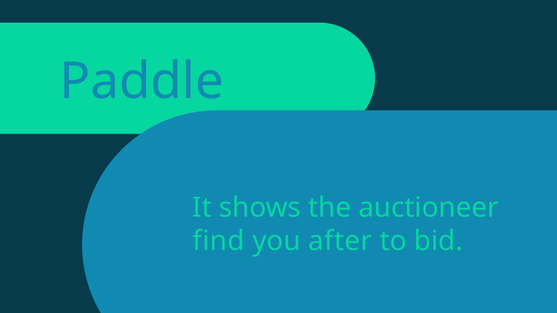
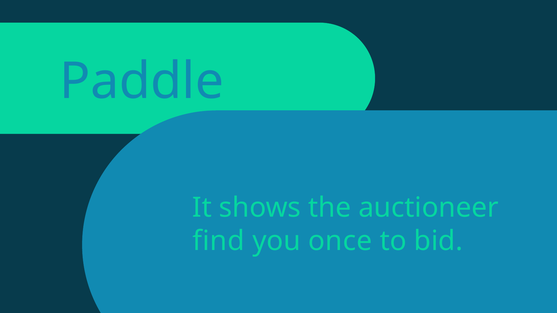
after: after -> once
